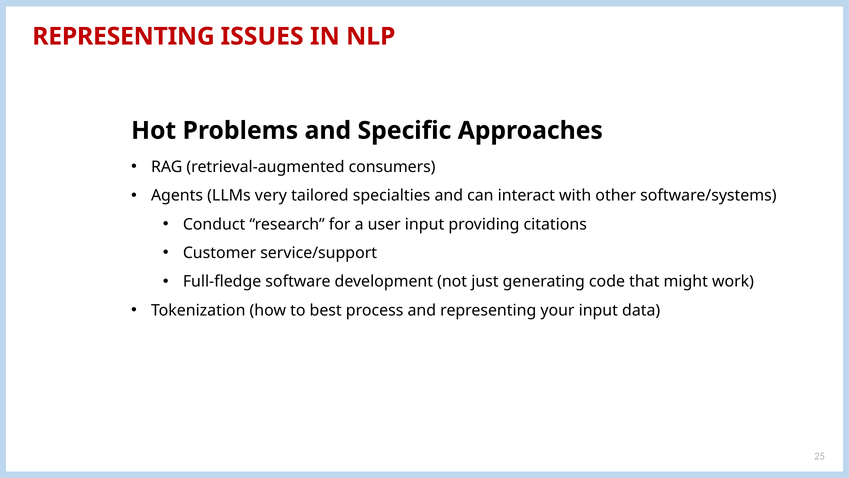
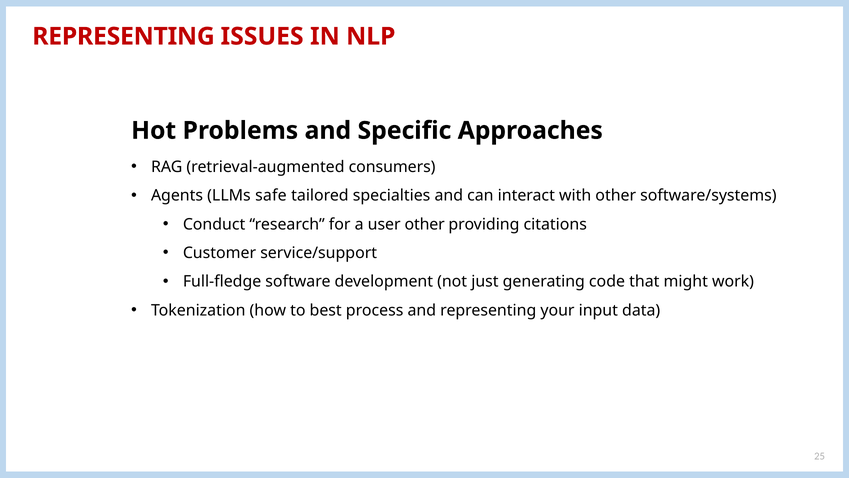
very: very -> safe
user input: input -> other
